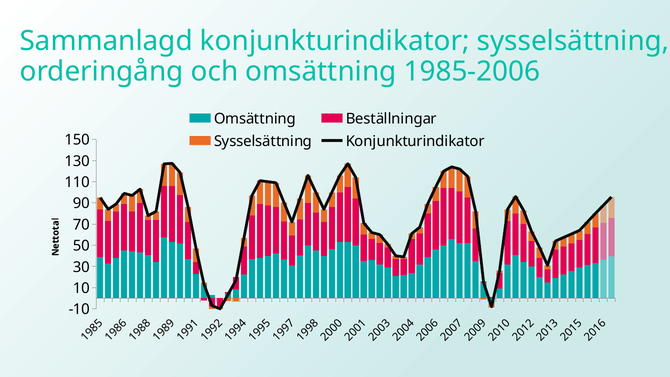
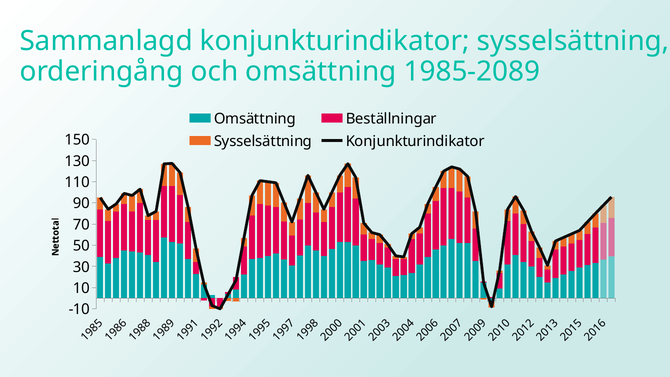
1985-2006: 1985-2006 -> 1985-2089
